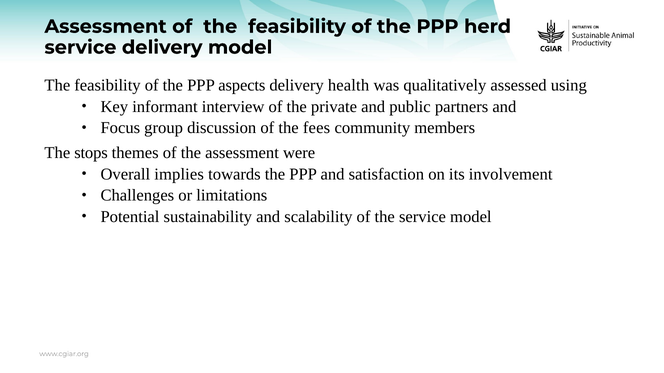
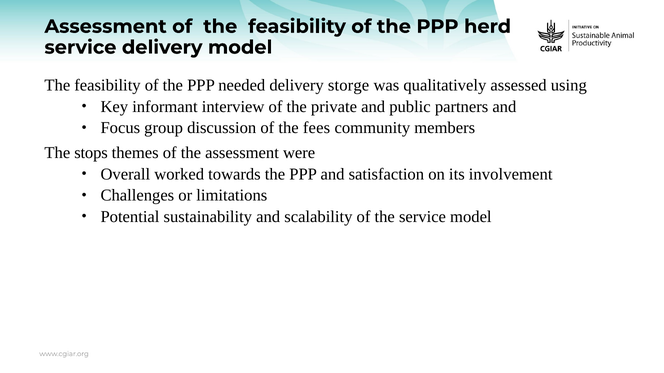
aspects: aspects -> needed
health: health -> storge
implies: implies -> worked
